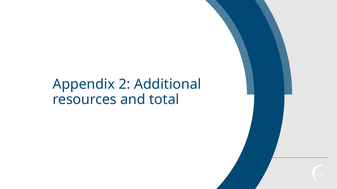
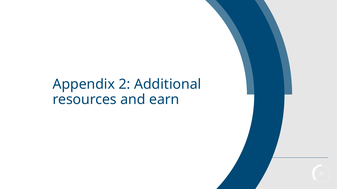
total: total -> earn
